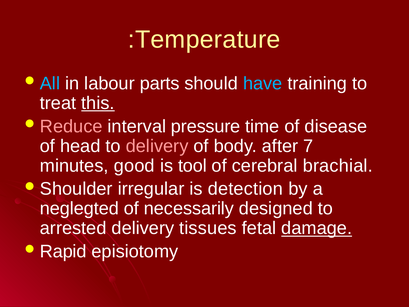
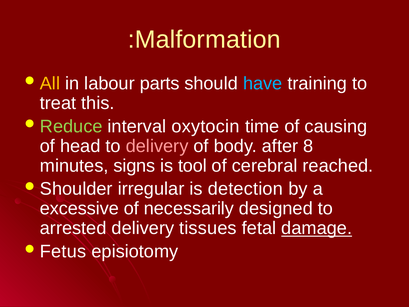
Temperature: Temperature -> Malformation
All colour: light blue -> yellow
this underline: present -> none
Reduce colour: pink -> light green
pressure: pressure -> oxytocin
disease: disease -> causing
7: 7 -> 8
good: good -> signs
brachial: brachial -> reached
neglegted: neglegted -> excessive
Rapid: Rapid -> Fetus
